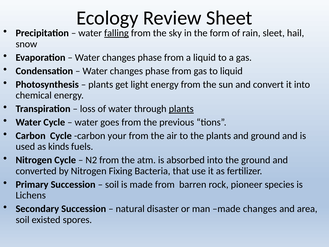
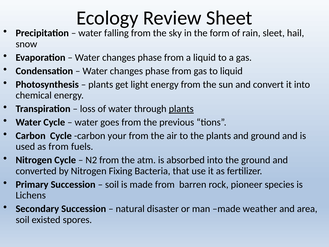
falling underline: present -> none
as kinds: kinds -> from
made changes: changes -> weather
